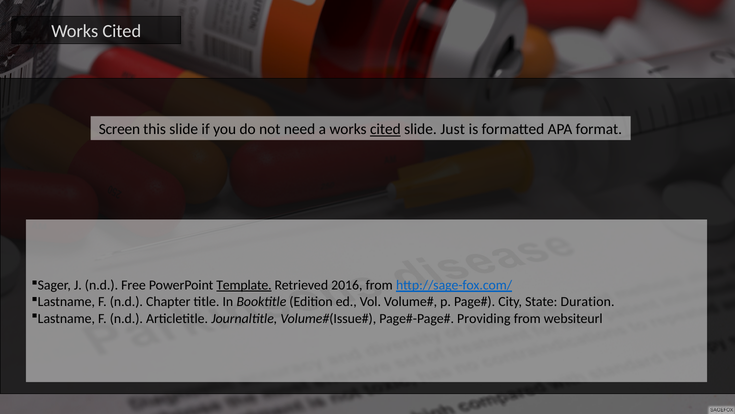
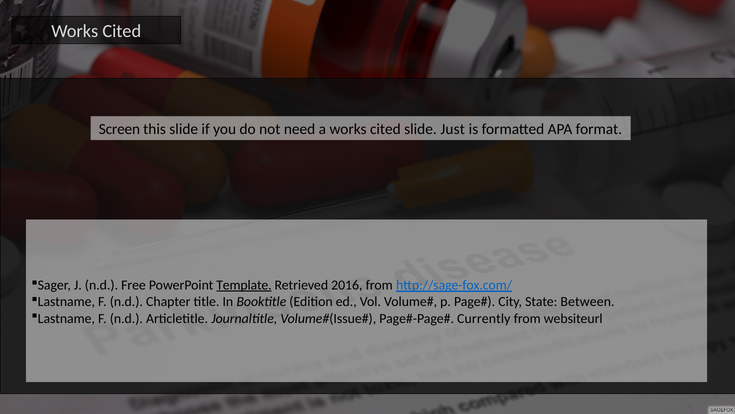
cited at (385, 129) underline: present -> none
Duration: Duration -> Between
Providing: Providing -> Currently
